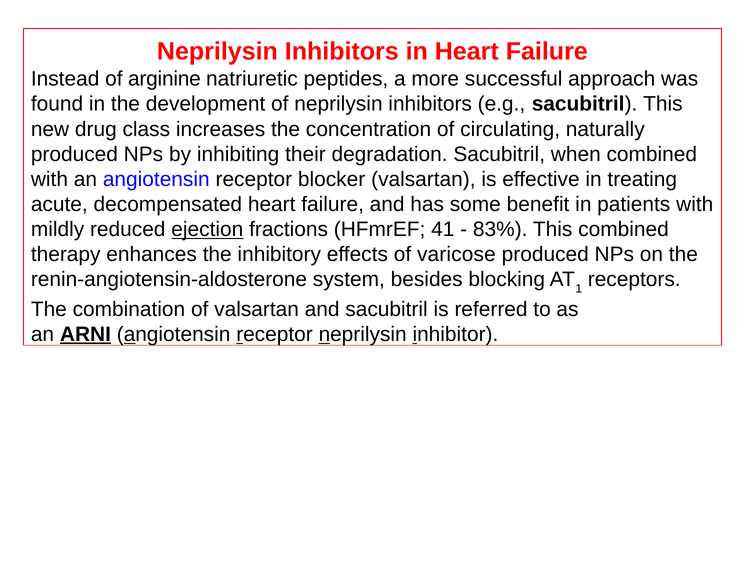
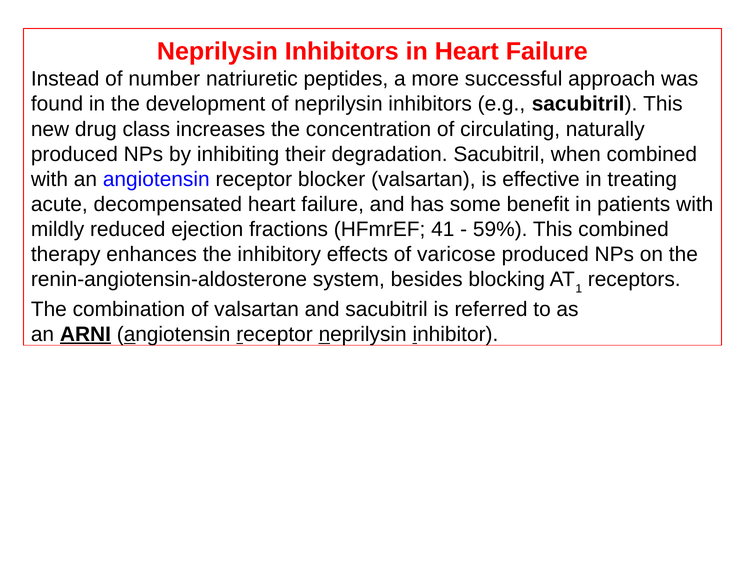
arginine: arginine -> number
ejection underline: present -> none
83%: 83% -> 59%
